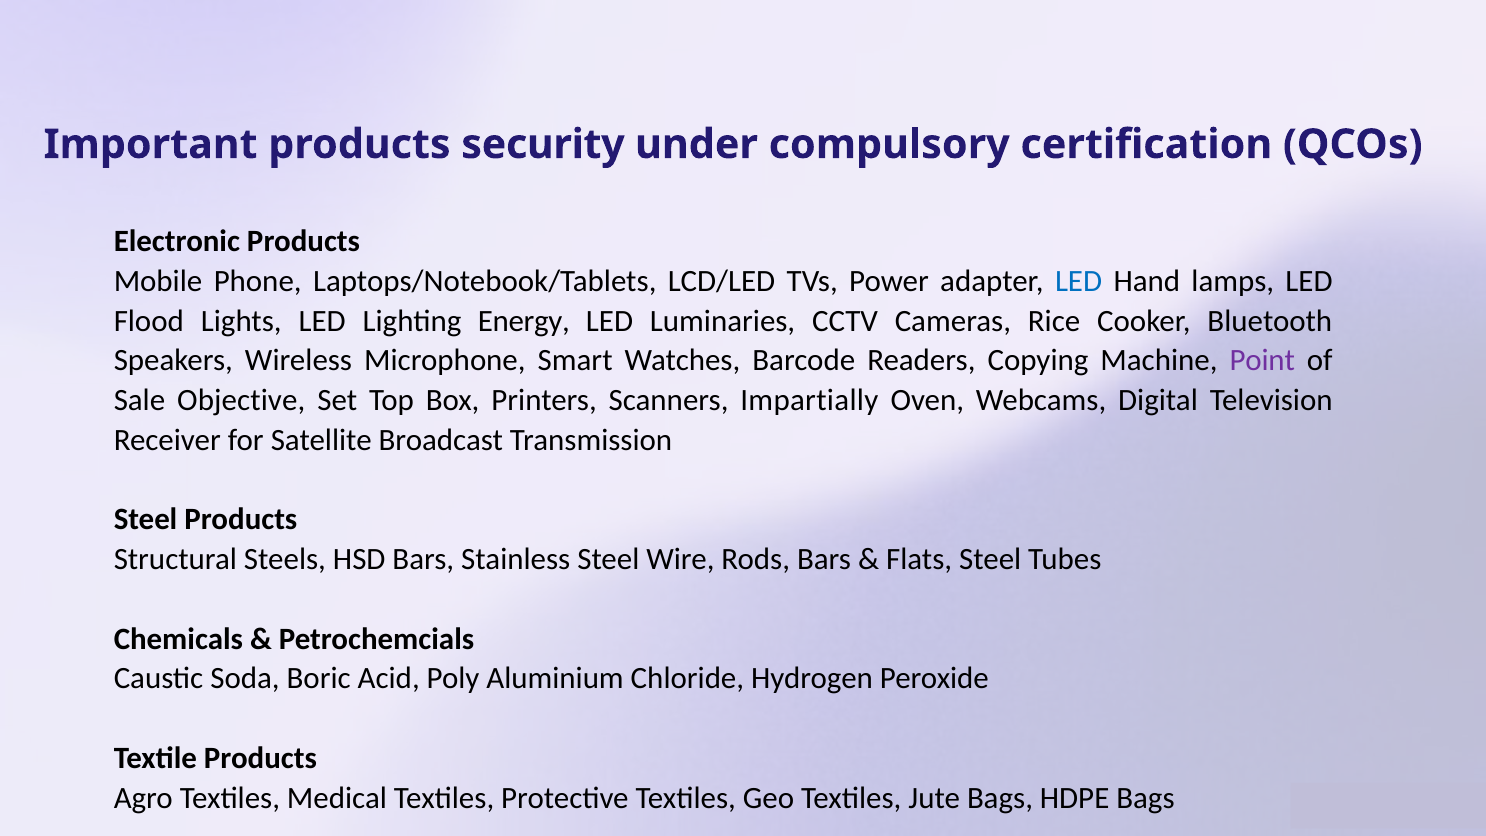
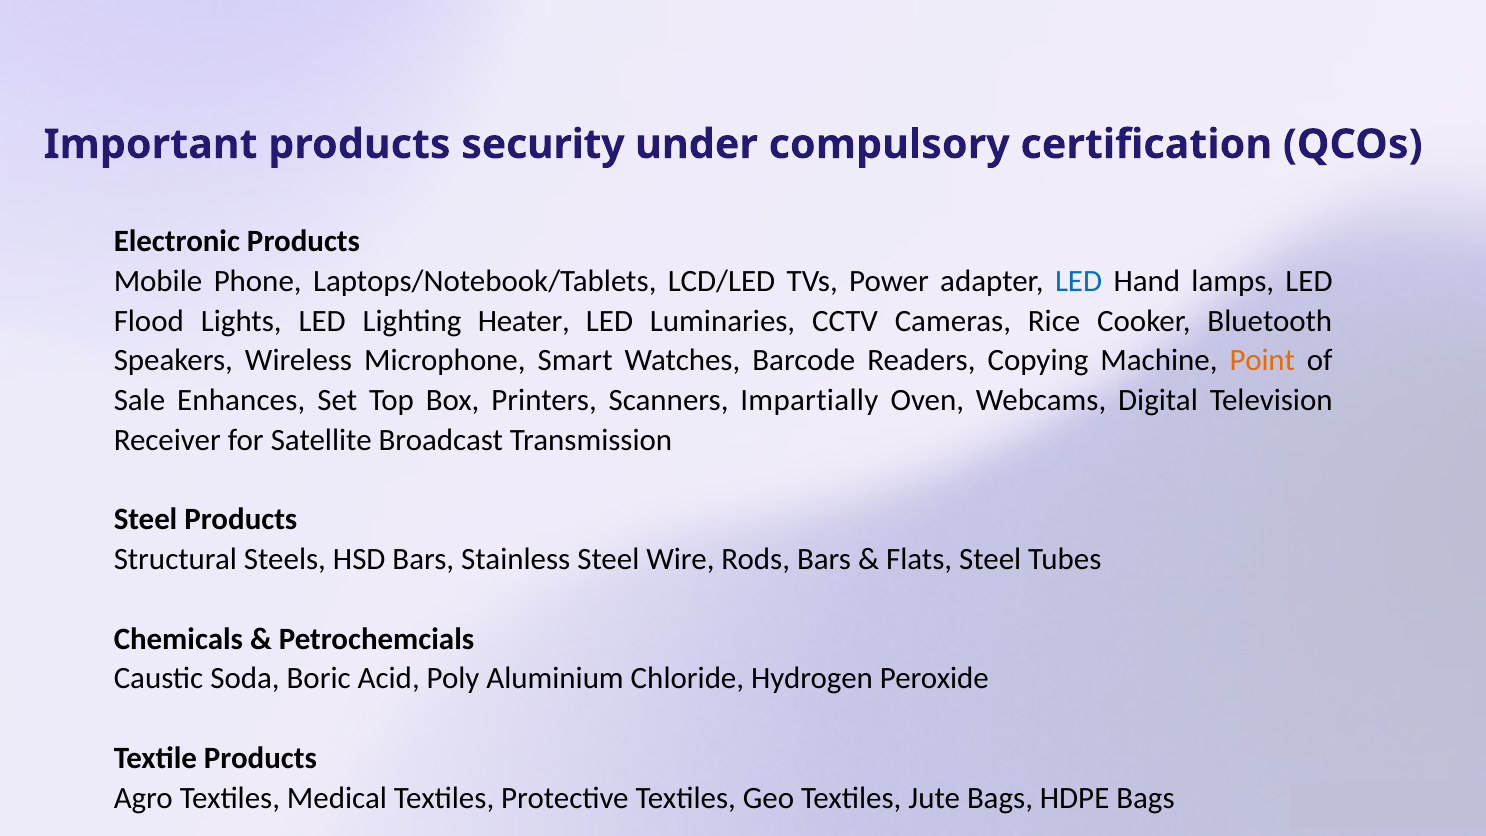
Energy: Energy -> Heater
Point colour: purple -> orange
Objective: Objective -> Enhances
